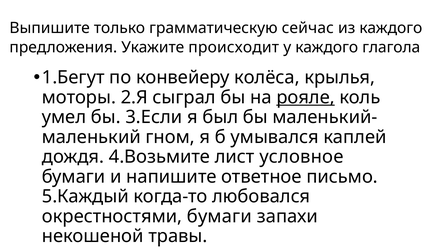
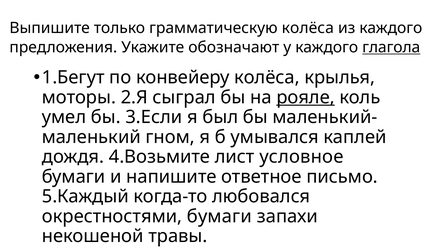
грамматическую сейчас: сейчас -> колёса
происходит: происходит -> обозначают
глагола underline: none -> present
